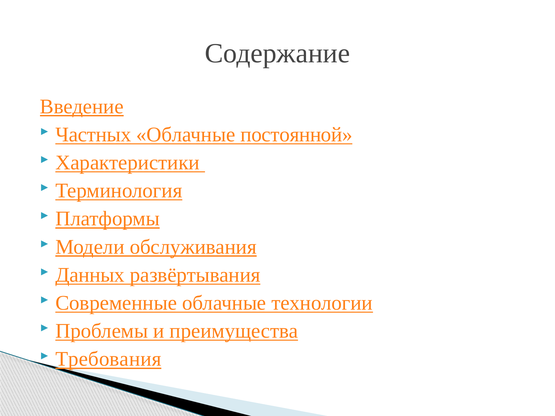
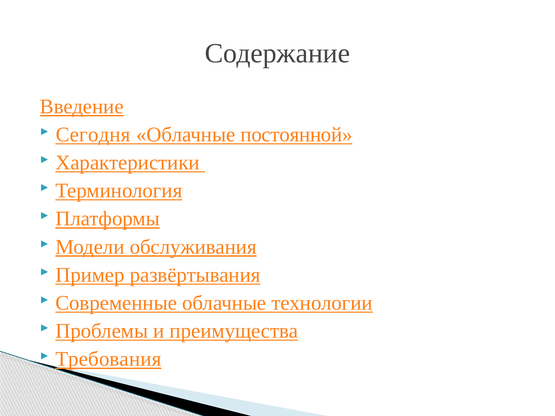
Частных: Частных -> Сегодня
Данных: Данных -> Пример
